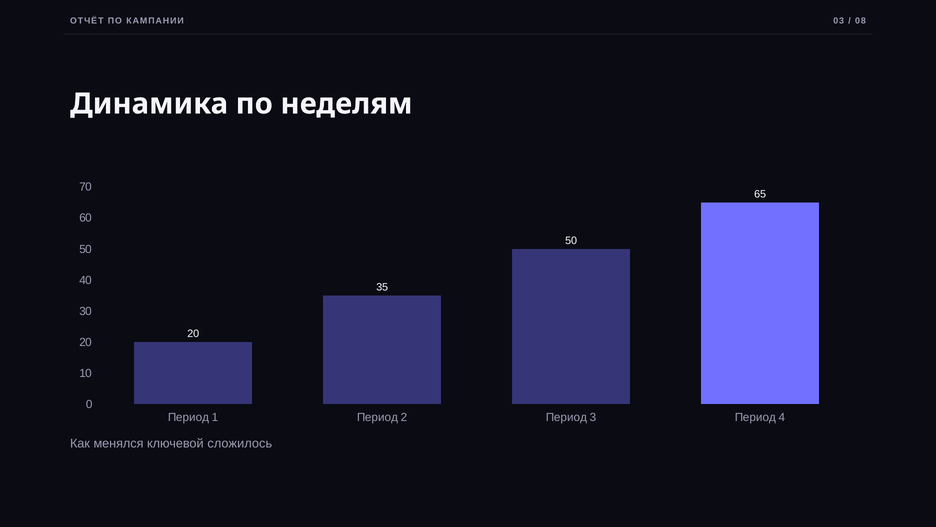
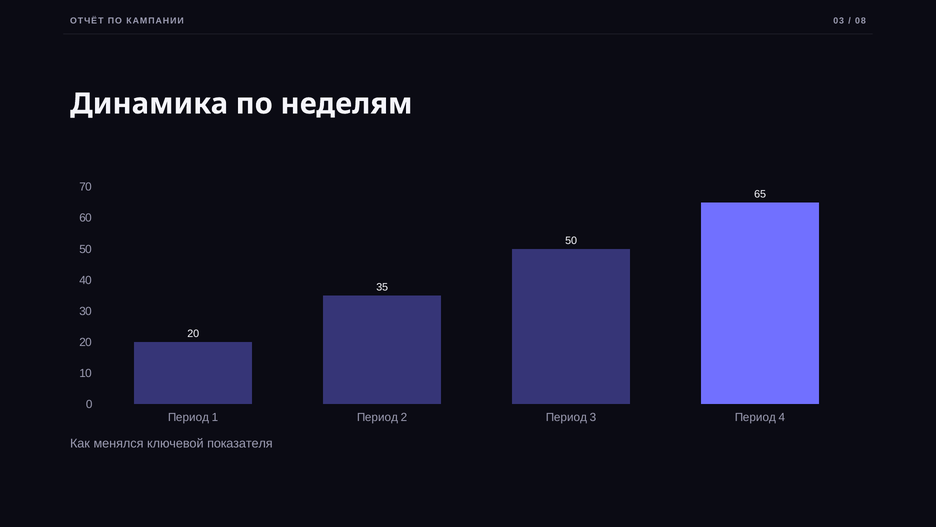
сложилось: сложилось -> показателя
